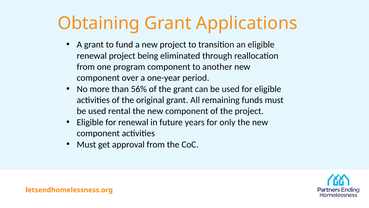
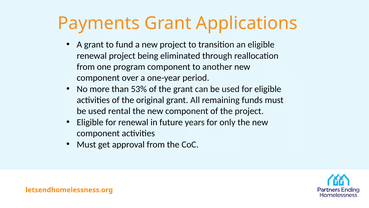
Obtaining: Obtaining -> Payments
56%: 56% -> 53%
